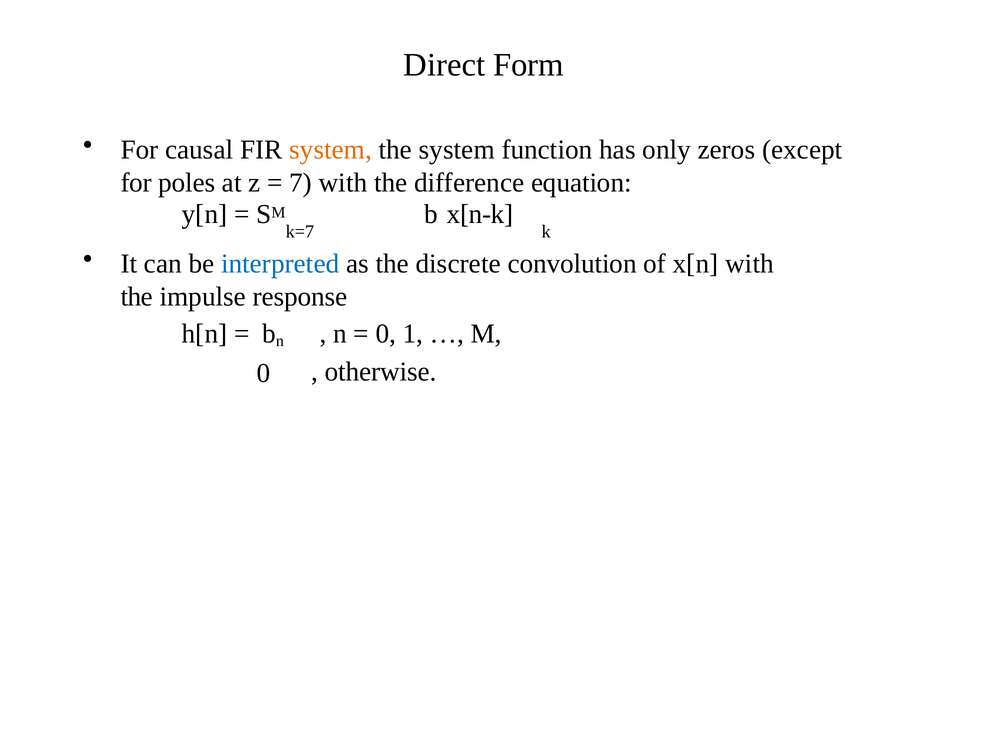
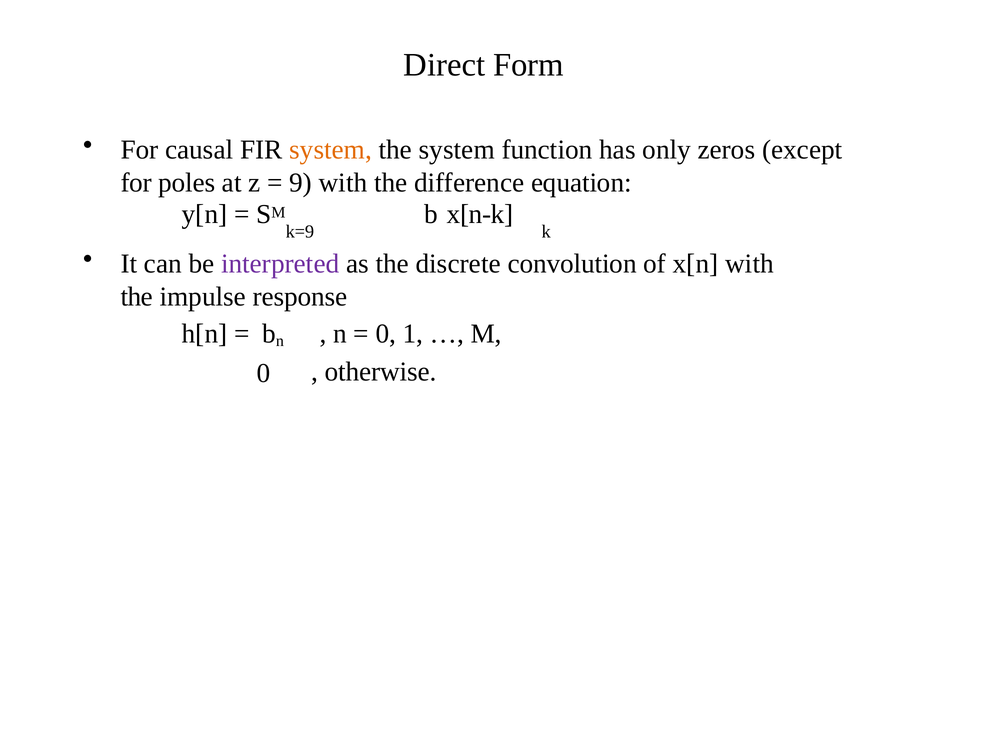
7: 7 -> 9
k=7: k=7 -> k=9
interpreted colour: blue -> purple
